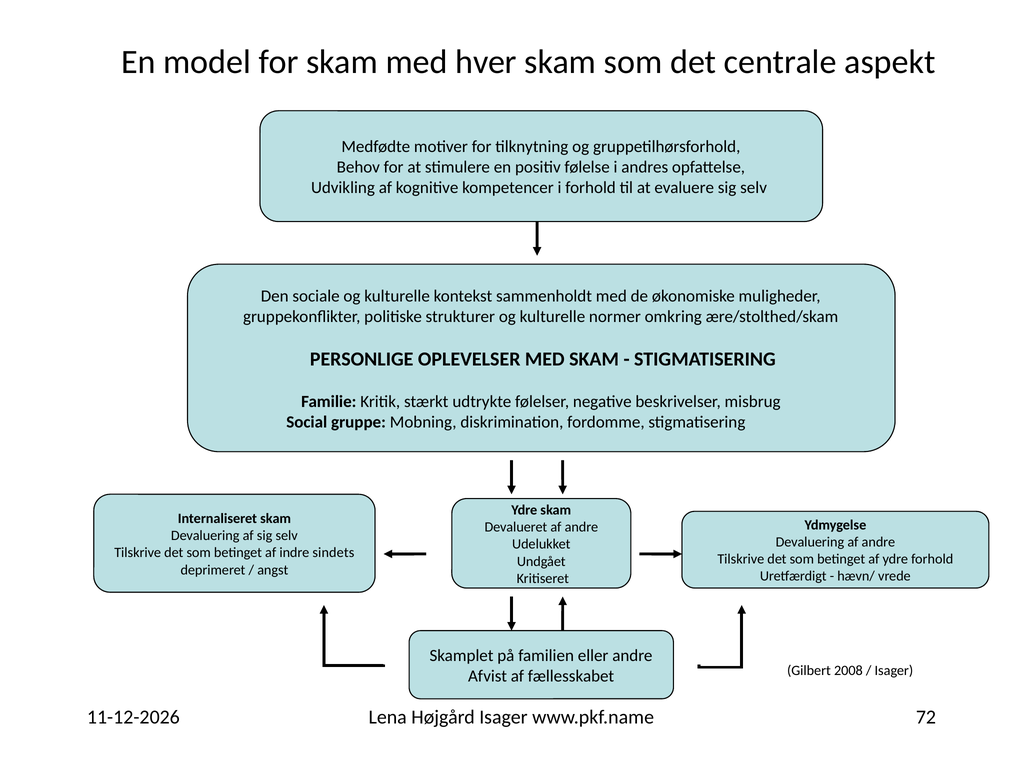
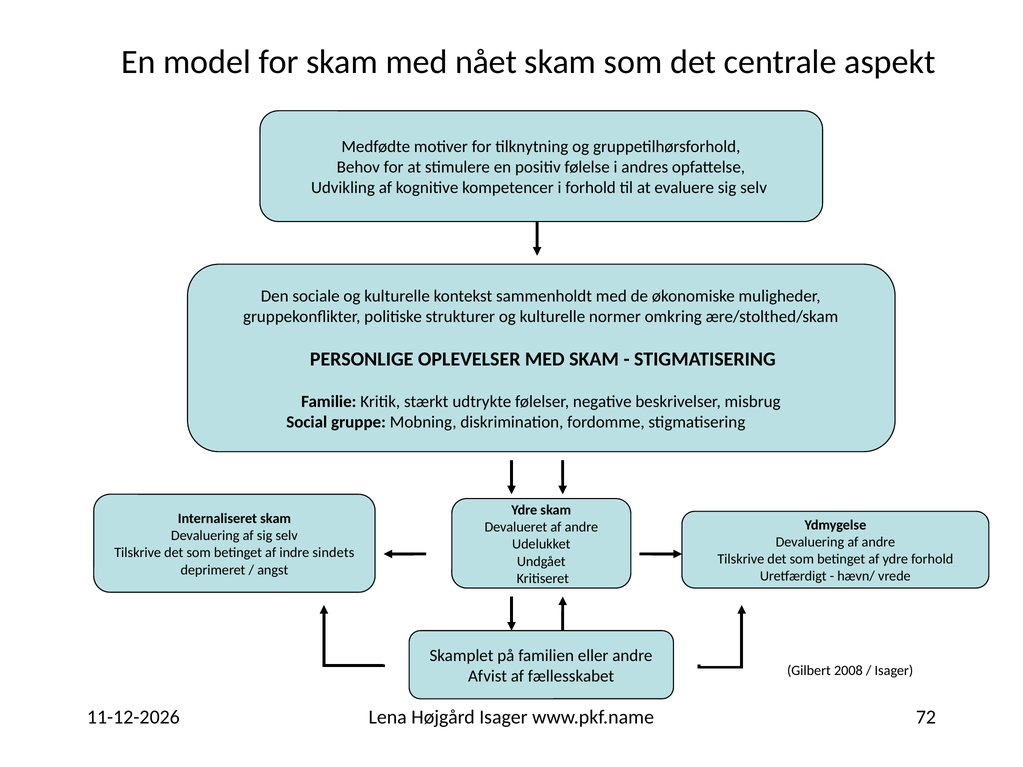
hver: hver -> nået
